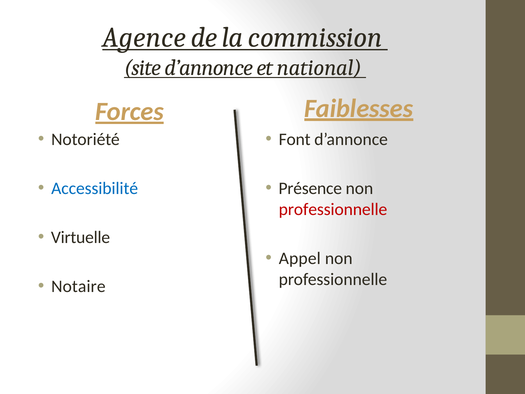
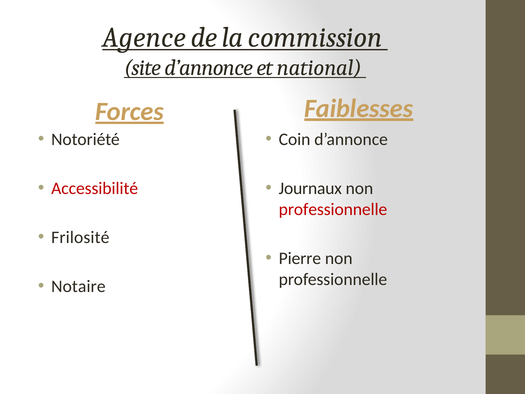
Font: Font -> Coin
Accessibilité colour: blue -> red
Présence: Présence -> Journaux
Virtuelle: Virtuelle -> Frilosité
Appel: Appel -> Pierre
